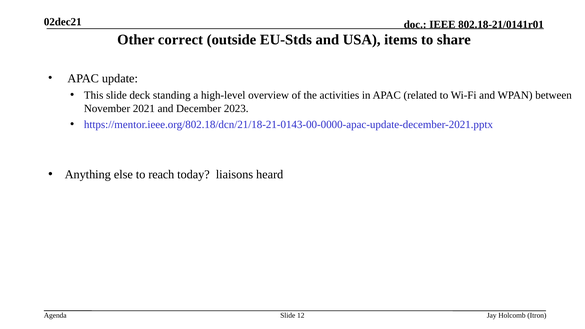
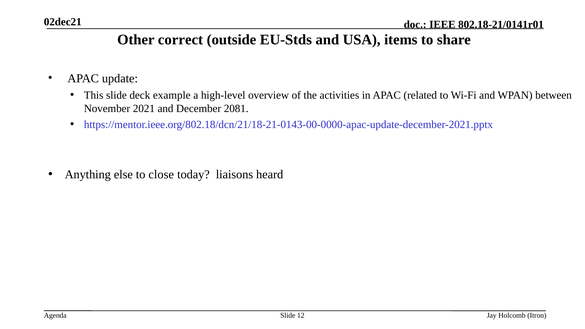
standing: standing -> example
2023: 2023 -> 2081
reach: reach -> close
